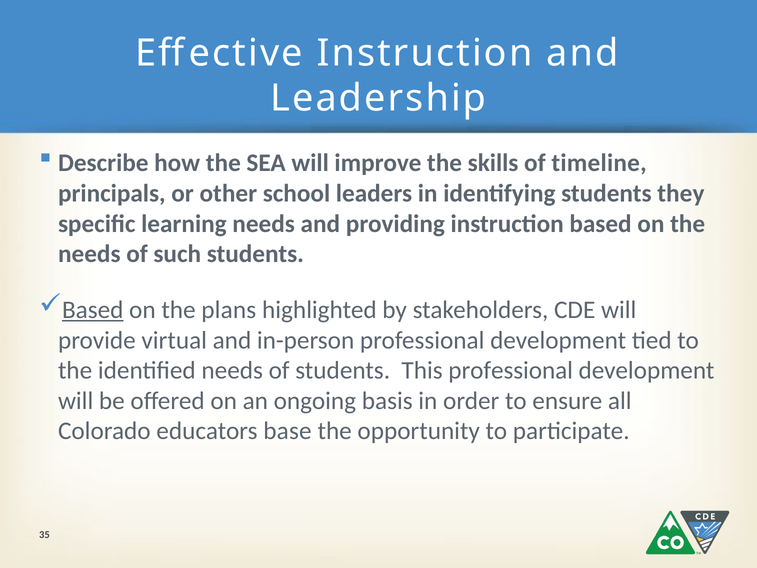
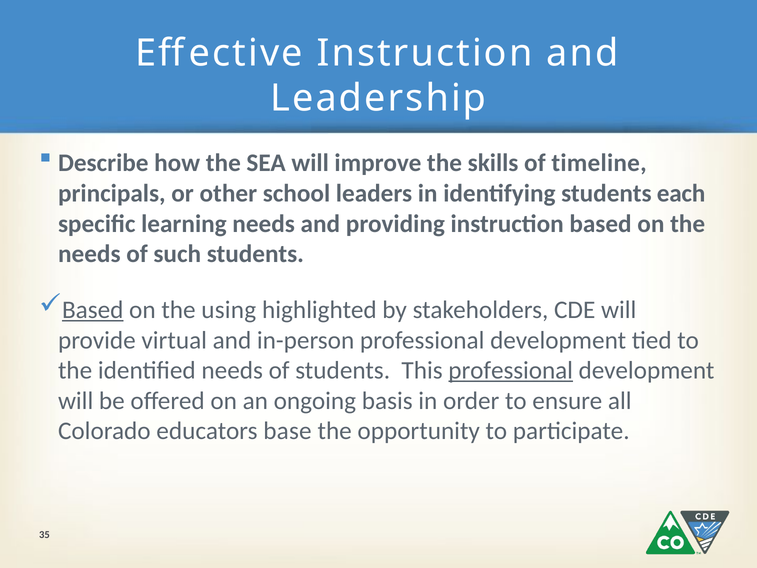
they: they -> each
plans: plans -> using
professional at (511, 370) underline: none -> present
